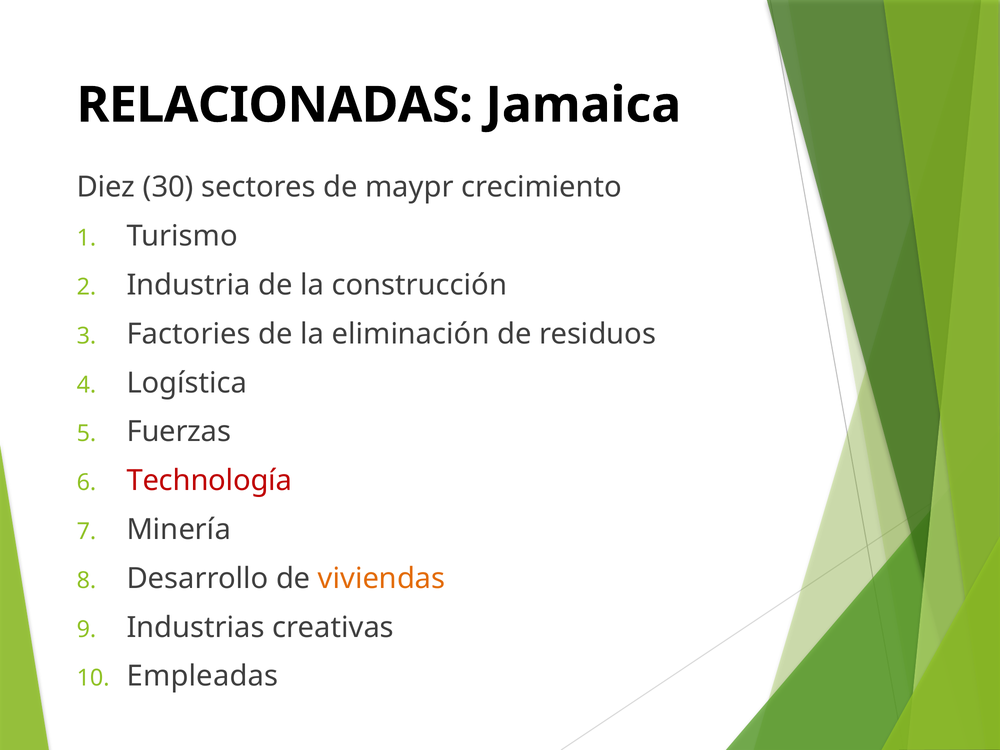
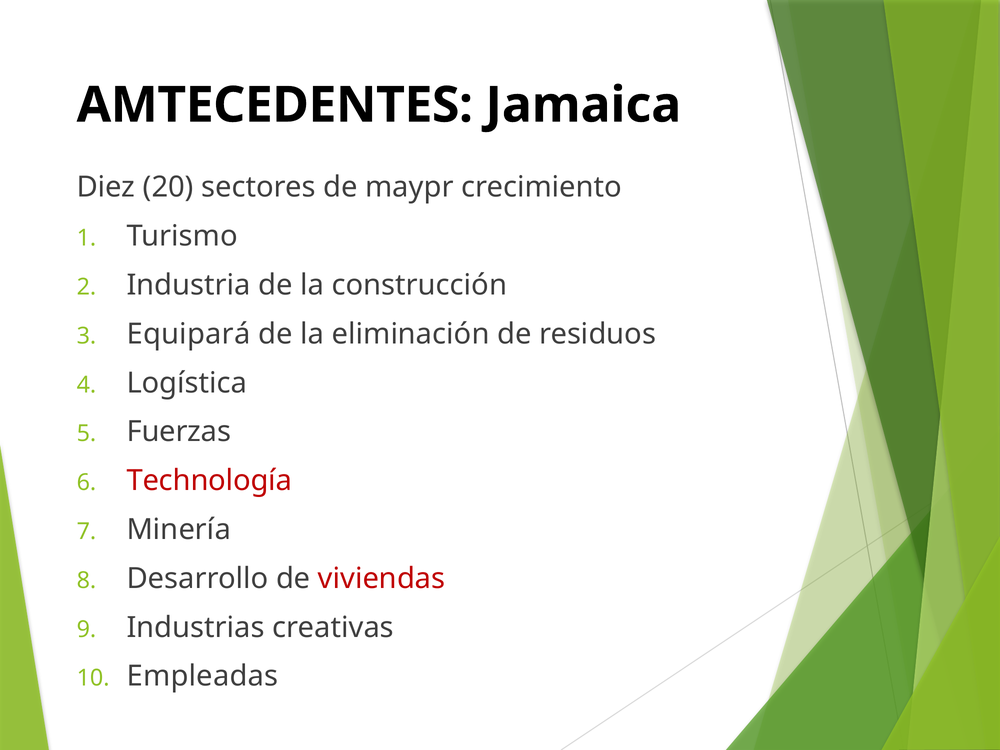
RELACIONADAS: RELACIONADAS -> AMTECEDENTES
30: 30 -> 20
Factories: Factories -> Equipará
viviendas colour: orange -> red
